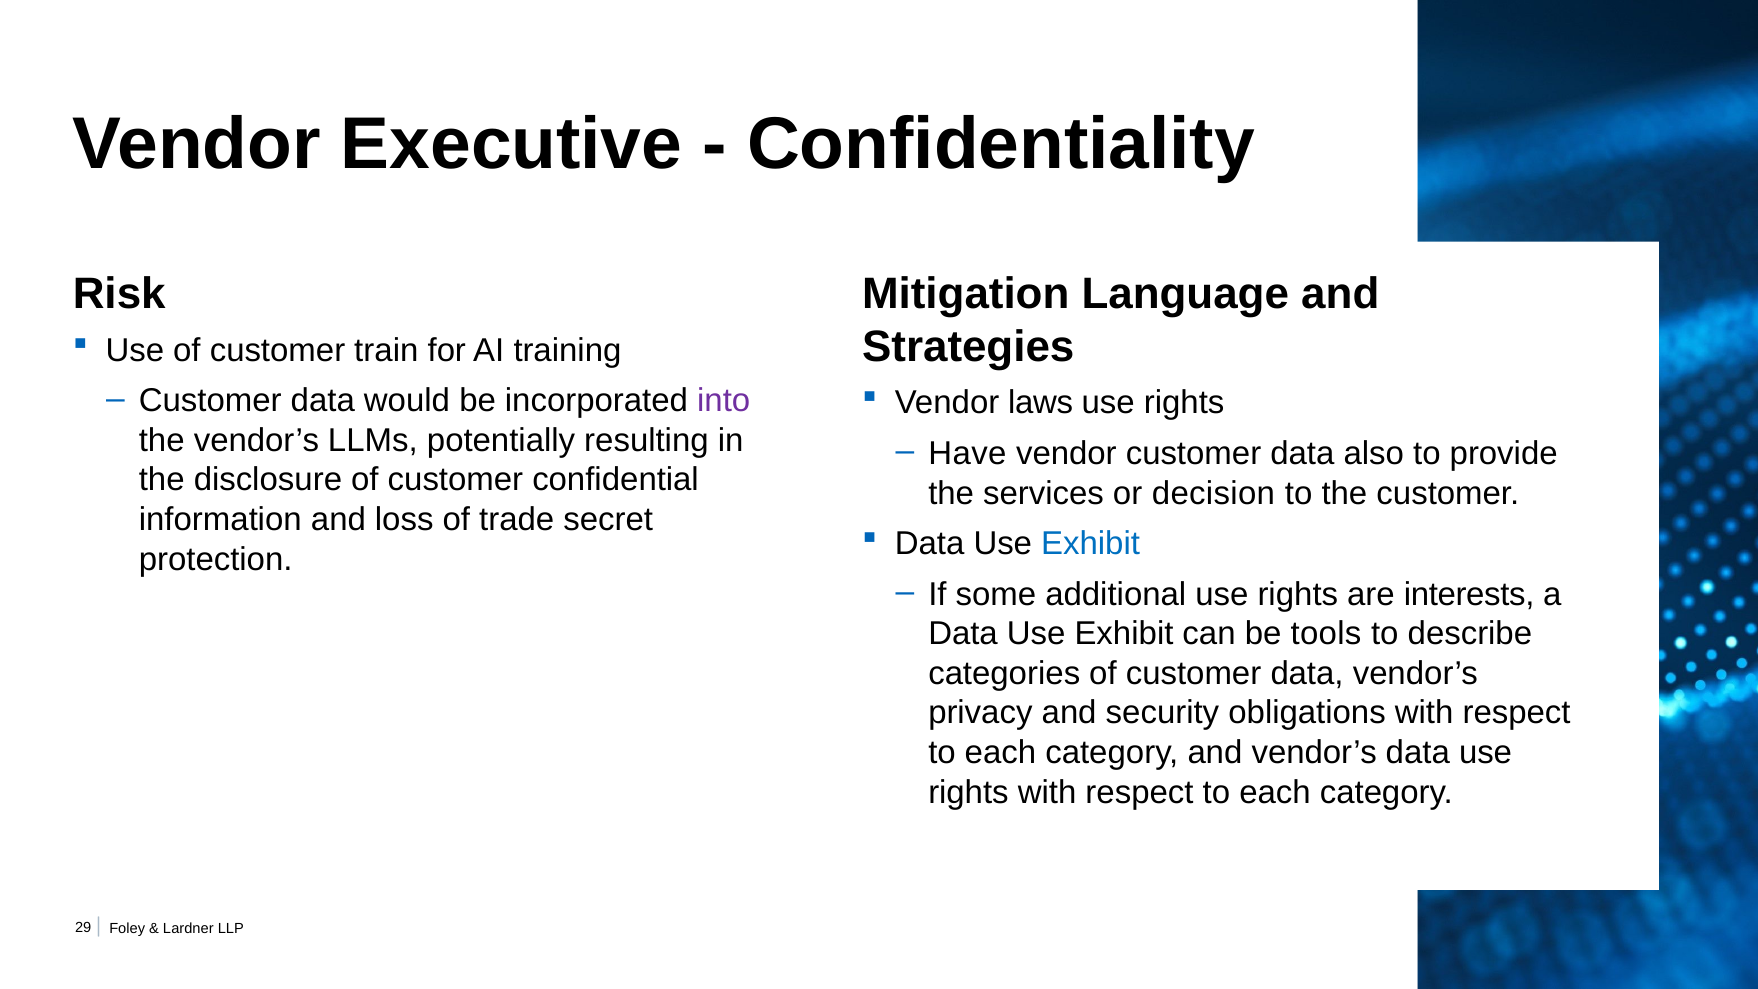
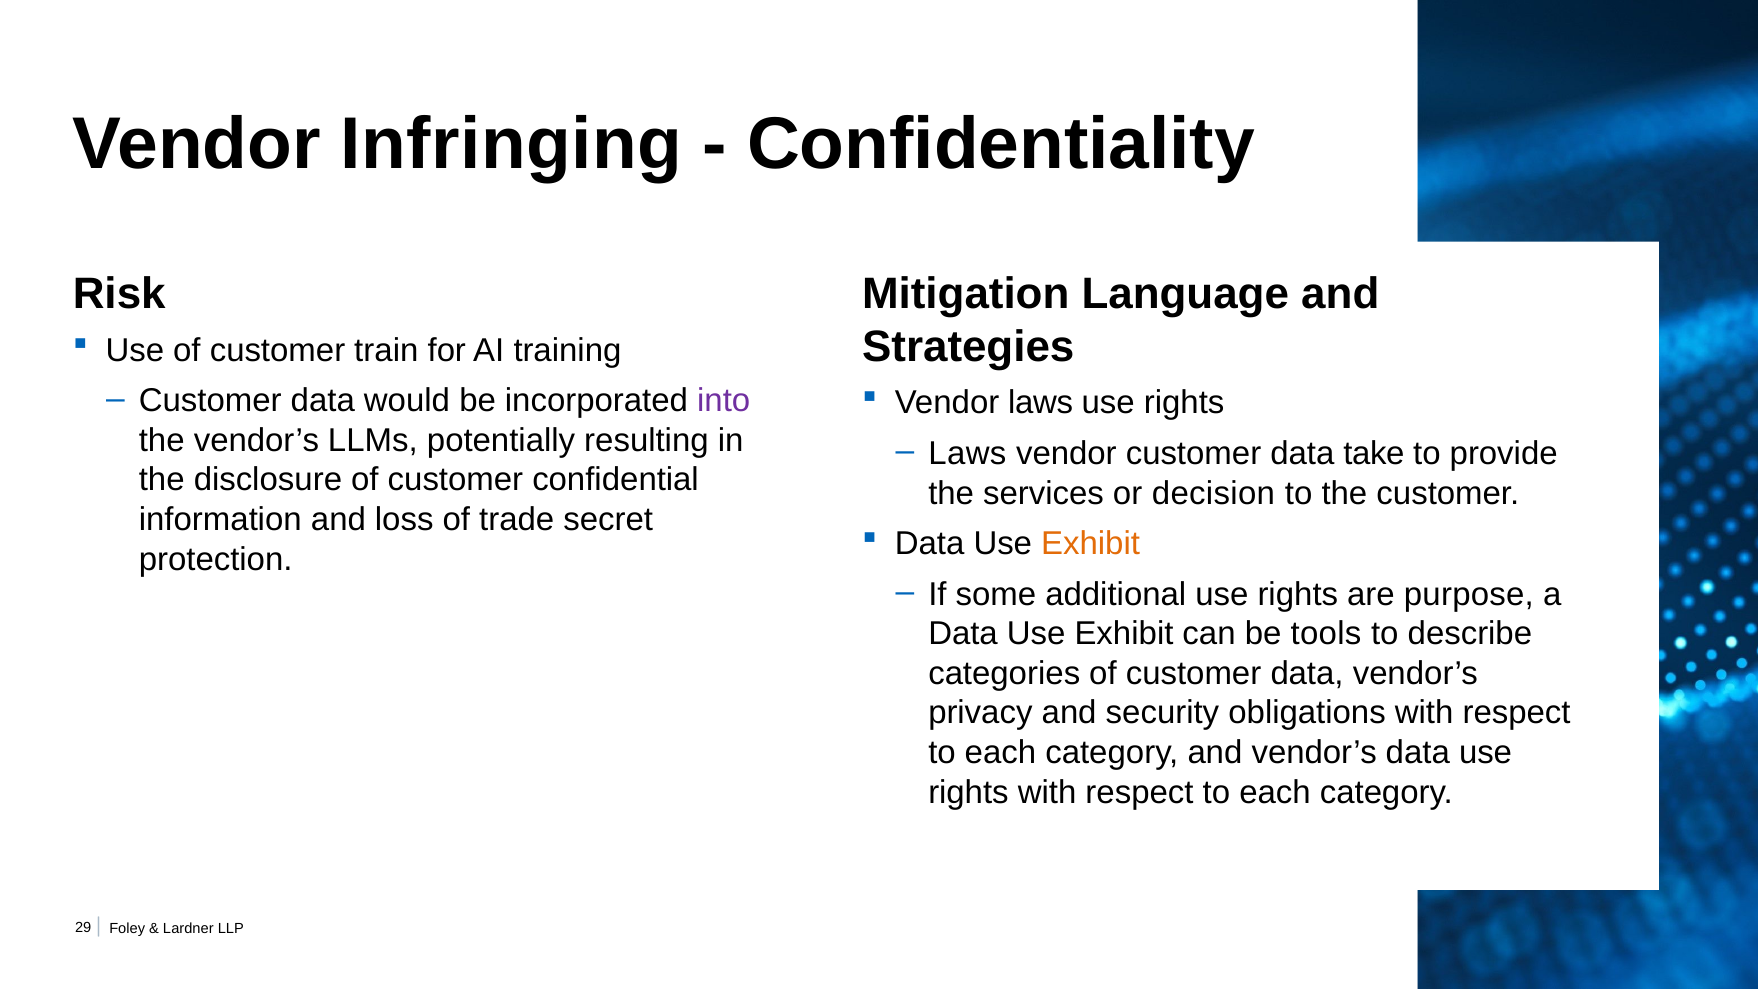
Executive: Executive -> Infringing
Have at (967, 454): Have -> Laws
also: also -> take
Exhibit at (1091, 544) colour: blue -> orange
interests: interests -> purpose
